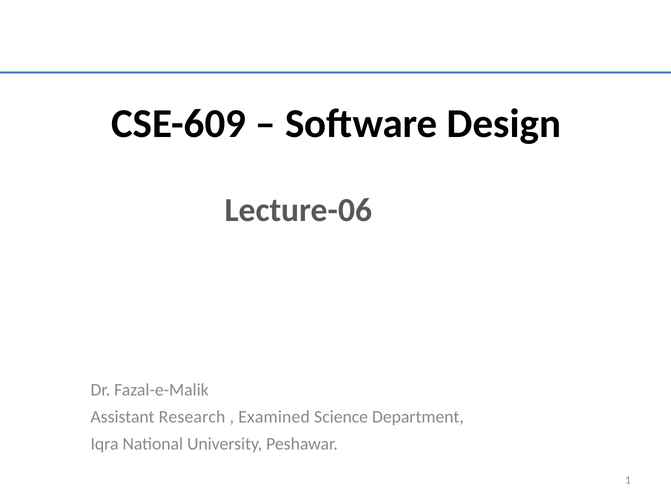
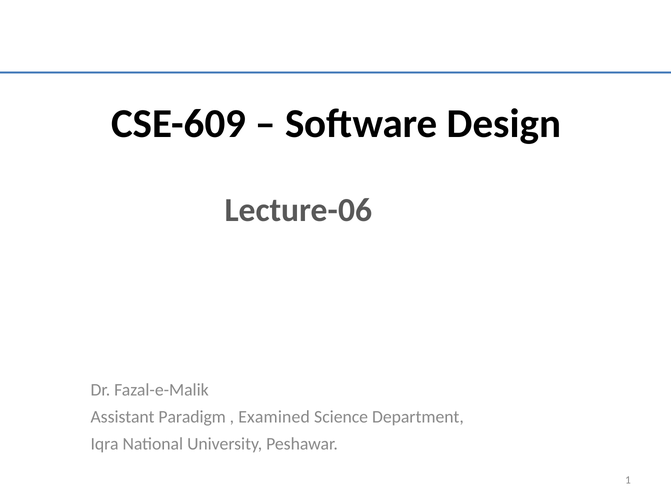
Research: Research -> Paradigm
